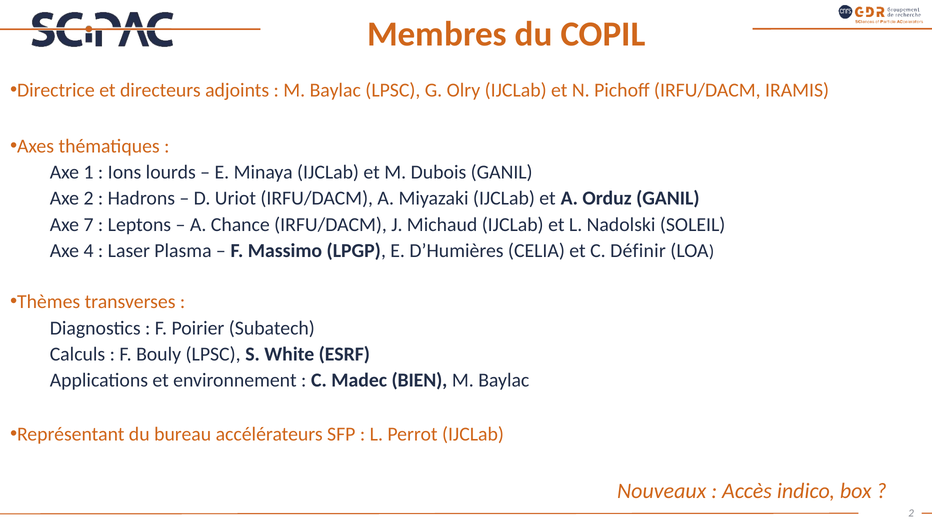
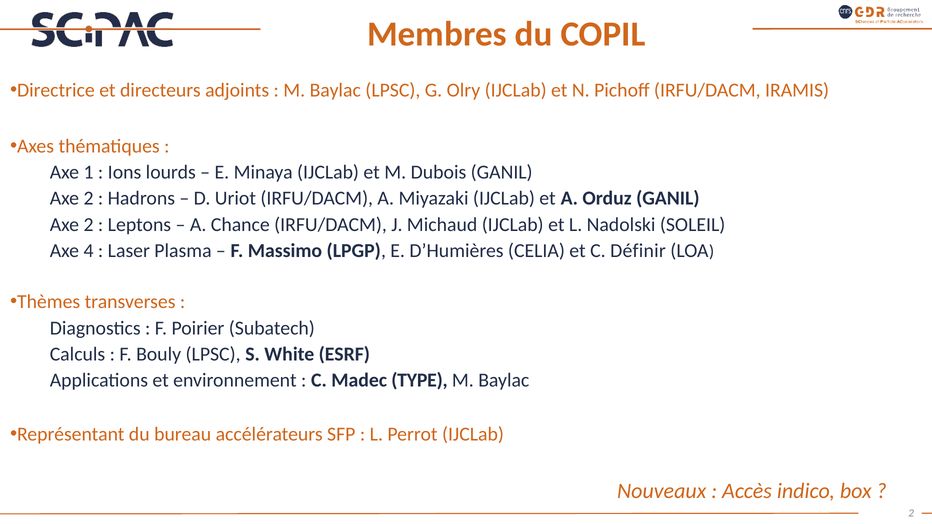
7 at (89, 225): 7 -> 2
BIEN: BIEN -> TYPE
